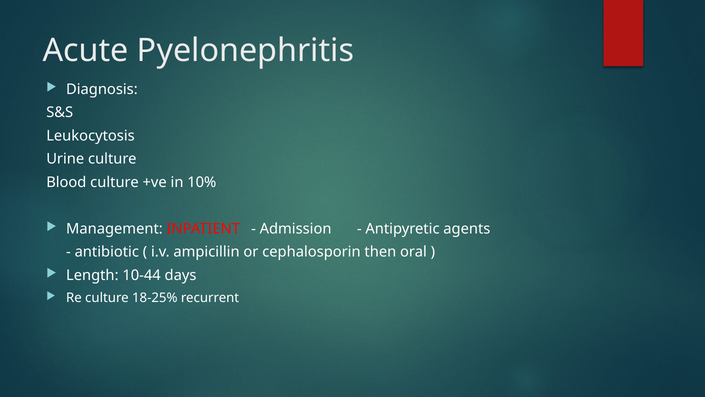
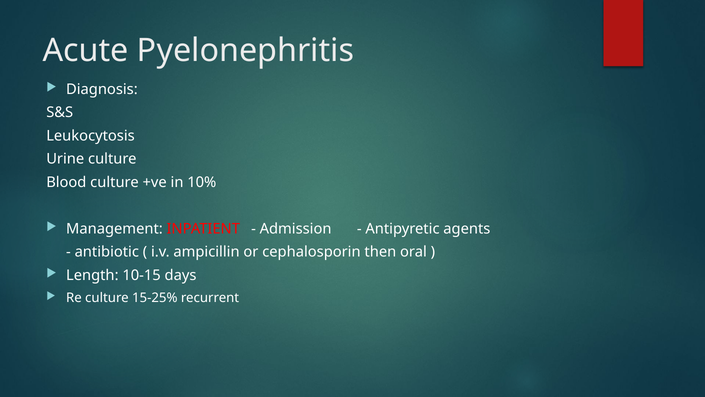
10-44: 10-44 -> 10-15
18-25%: 18-25% -> 15-25%
